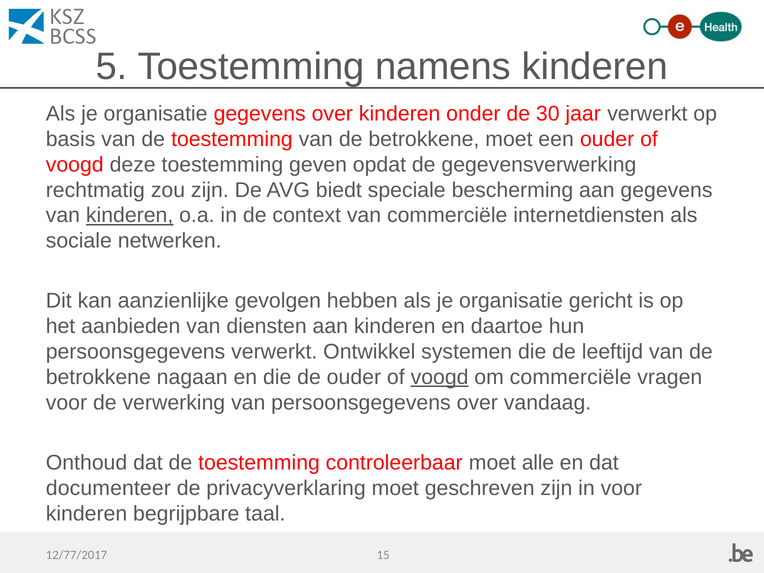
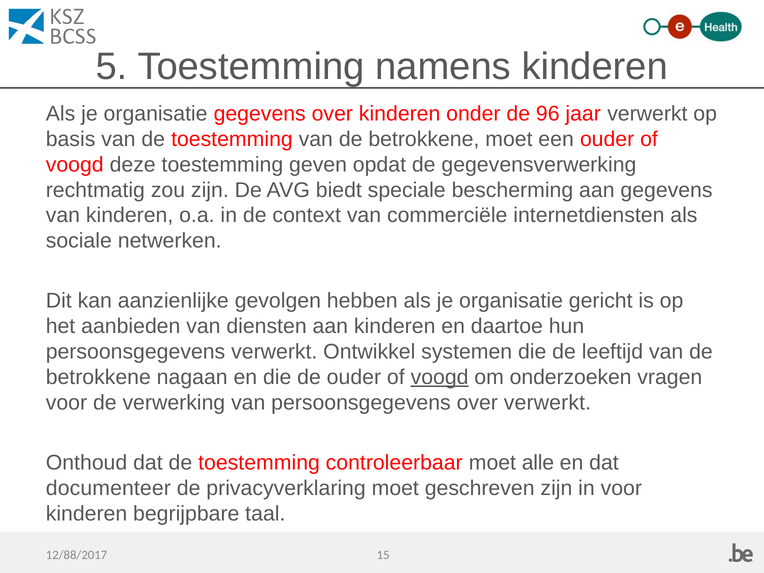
30: 30 -> 96
kinderen at (130, 215) underline: present -> none
om commerciële: commerciële -> onderzoeken
over vandaag: vandaag -> verwerkt
12/77/2017: 12/77/2017 -> 12/88/2017
